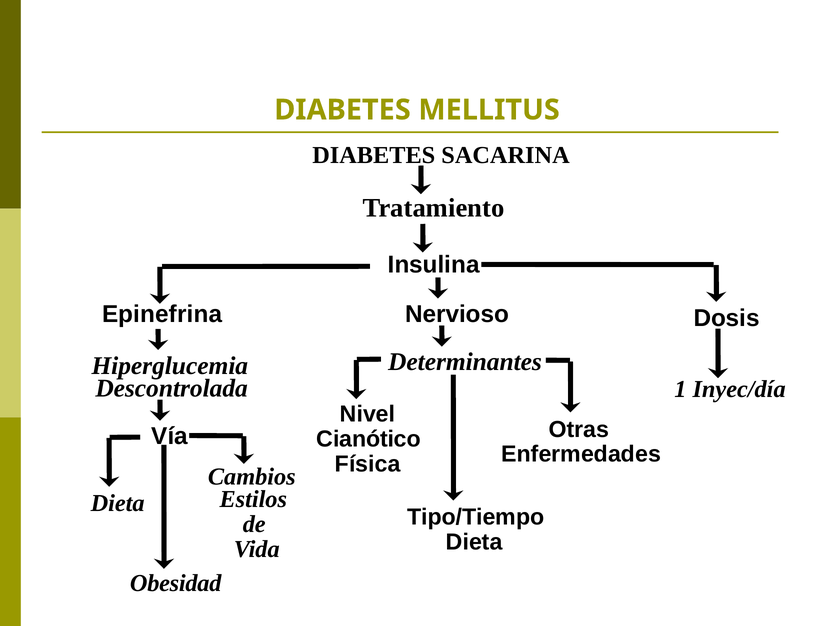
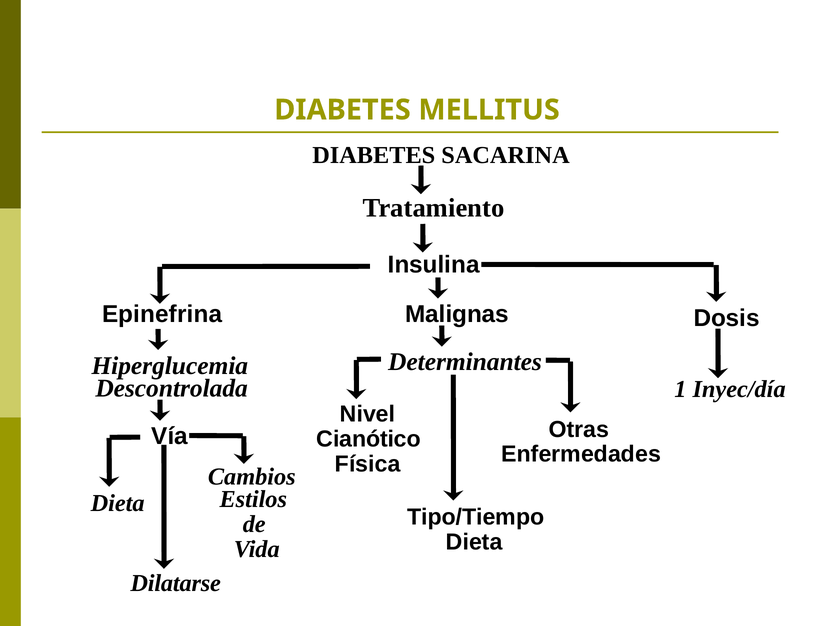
Nervioso: Nervioso -> Malignas
Obesidad: Obesidad -> Dilatarse
